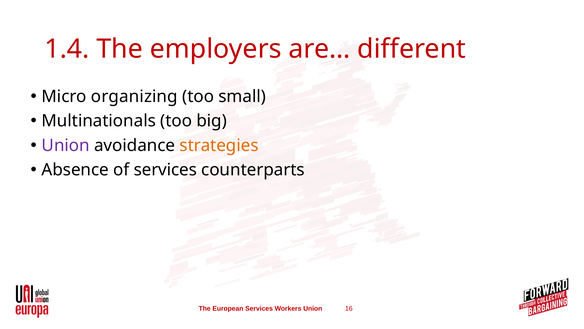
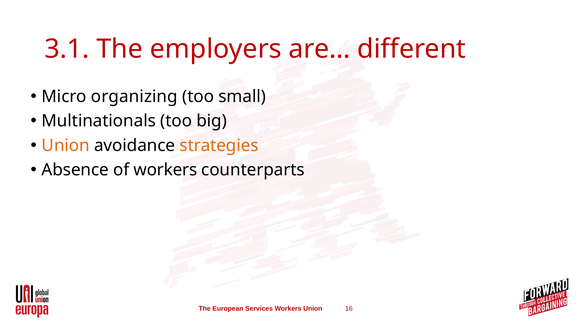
1.4: 1.4 -> 3.1
Union at (66, 145) colour: purple -> orange
of services: services -> workers
